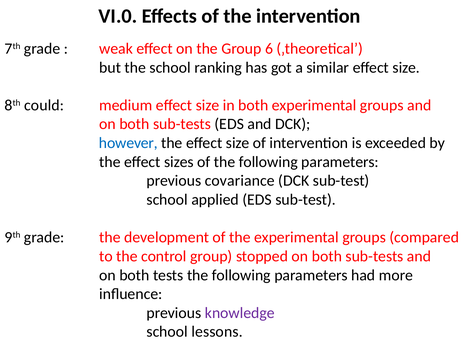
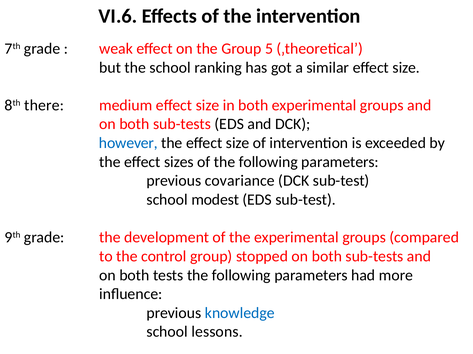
VI.0: VI.0 -> VI.6
6: 6 -> 5
could: could -> there
applied: applied -> modest
knowledge colour: purple -> blue
